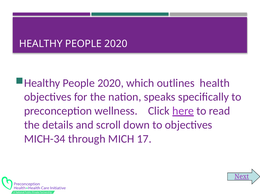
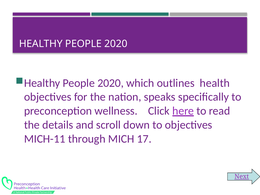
MICH-34: MICH-34 -> MICH-11
